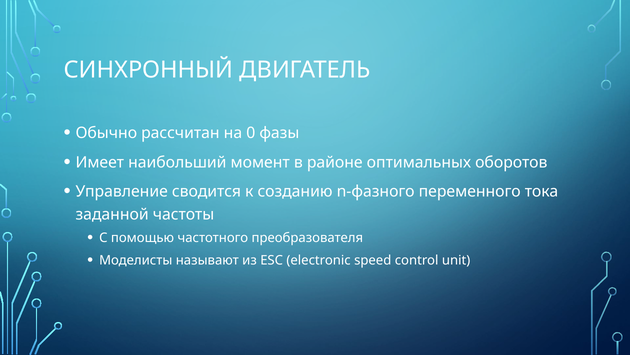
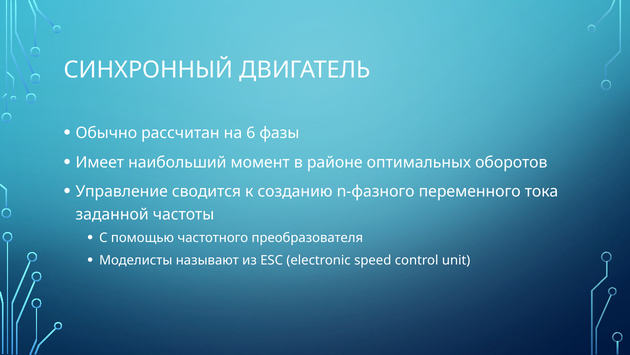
0: 0 -> 6
